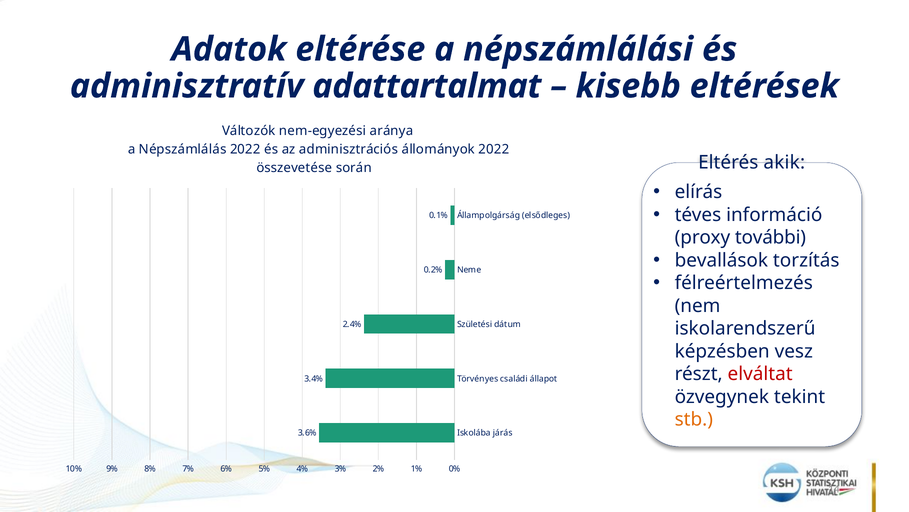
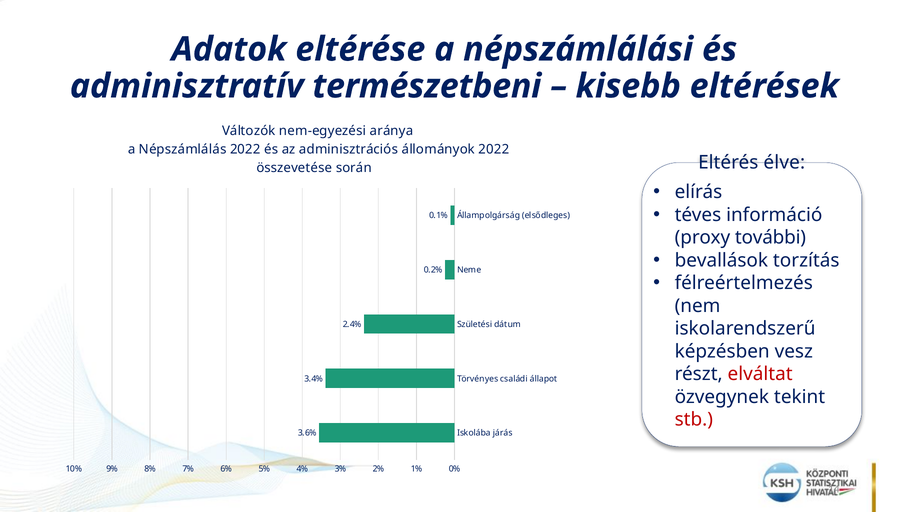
adattartalmat: adattartalmat -> természetbeni
akik: akik -> élve
stb colour: orange -> red
